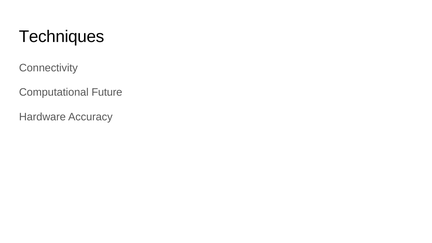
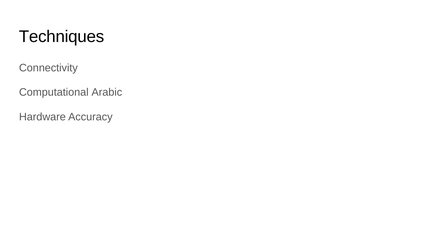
Future: Future -> Arabic
